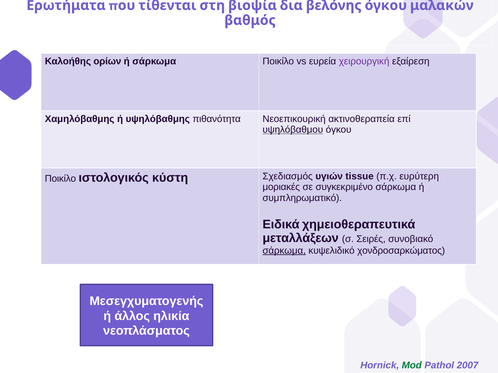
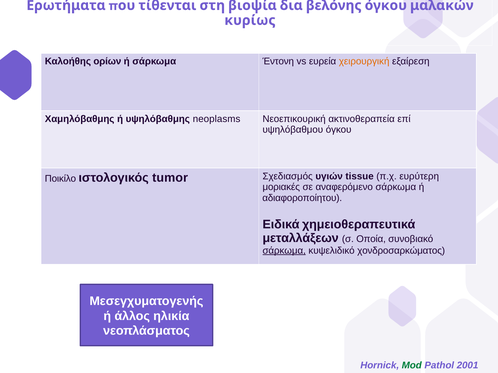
βαθμός: βαθμός -> κυρίως
σάρκωμα Ποικίλο: Ποικίλο -> Έντονη
χειρουργική colour: purple -> orange
πιθανότητα: πιθανότητα -> neoplasms
υψηλόβαθμου underline: present -> none
κύστη: κύστη -> tumor
συγκεκριμένο: συγκεκριμένο -> αναφερόμενο
συμπληρωματικό: συμπληρωματικό -> αδιαφοροποίητου
Σειρές: Σειρές -> Οποία
2007: 2007 -> 2001
